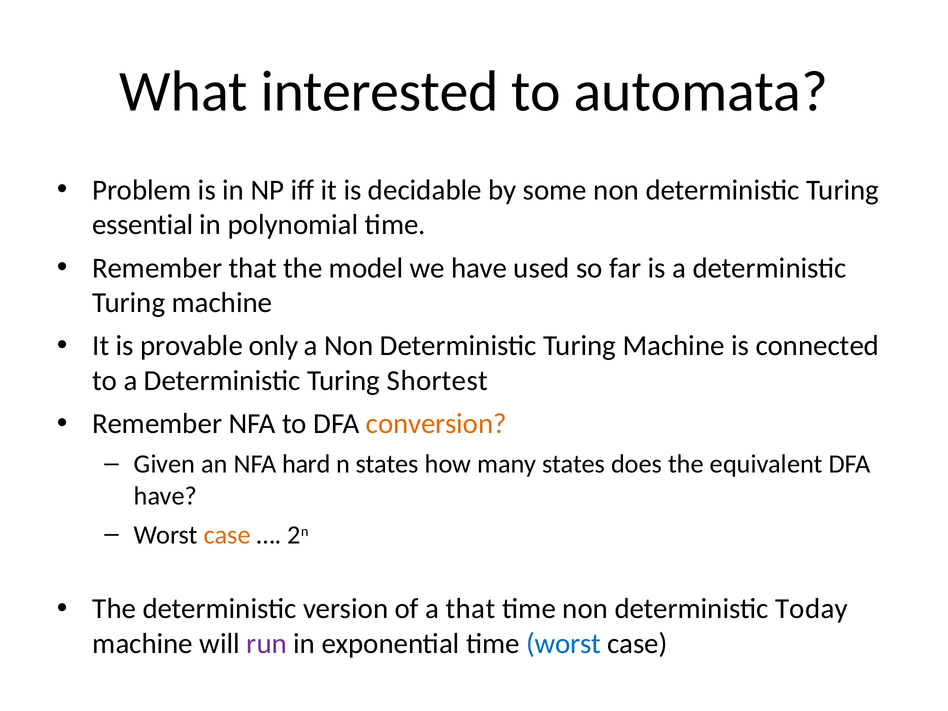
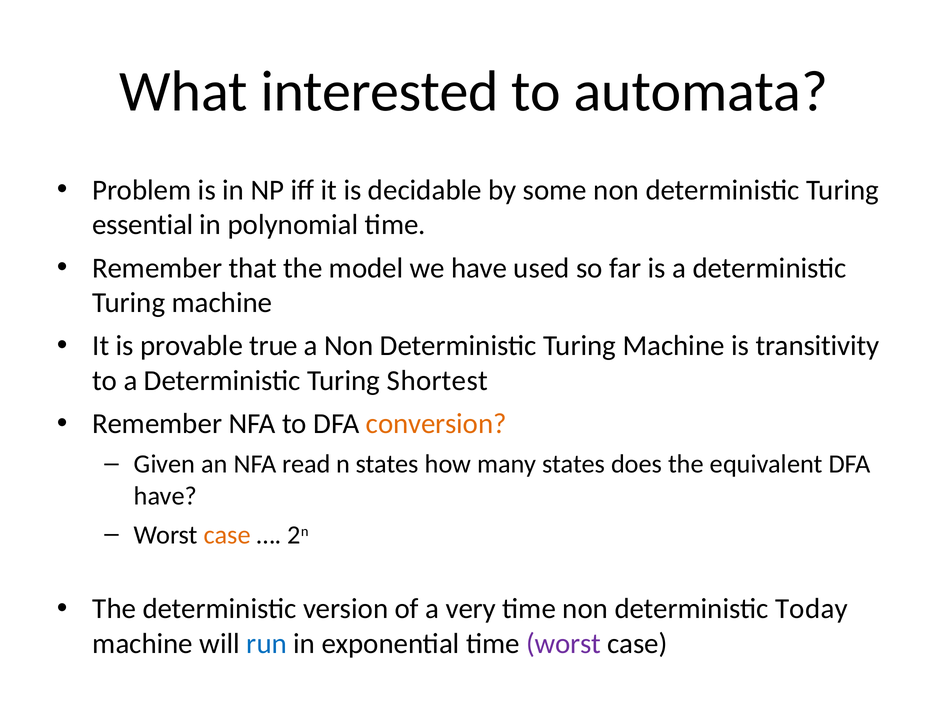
only: only -> true
connected: connected -> transitivity
hard: hard -> read
a that: that -> very
run colour: purple -> blue
worst at (564, 644) colour: blue -> purple
